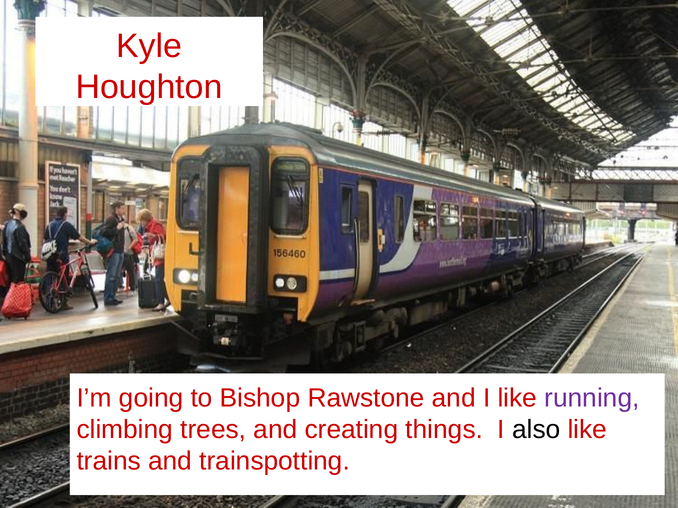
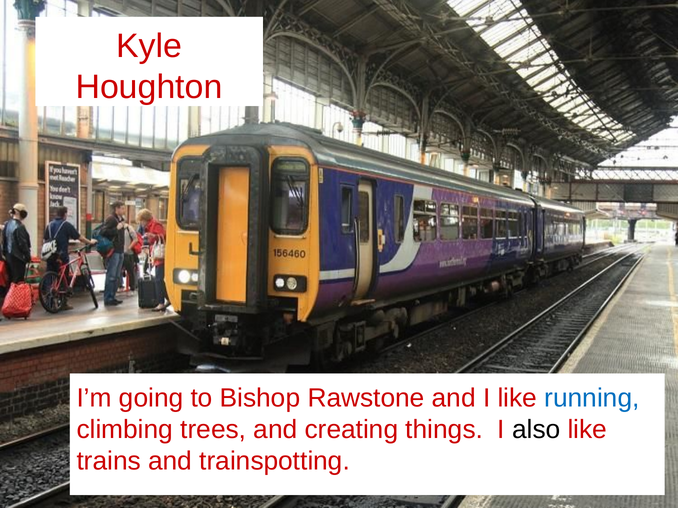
running colour: purple -> blue
